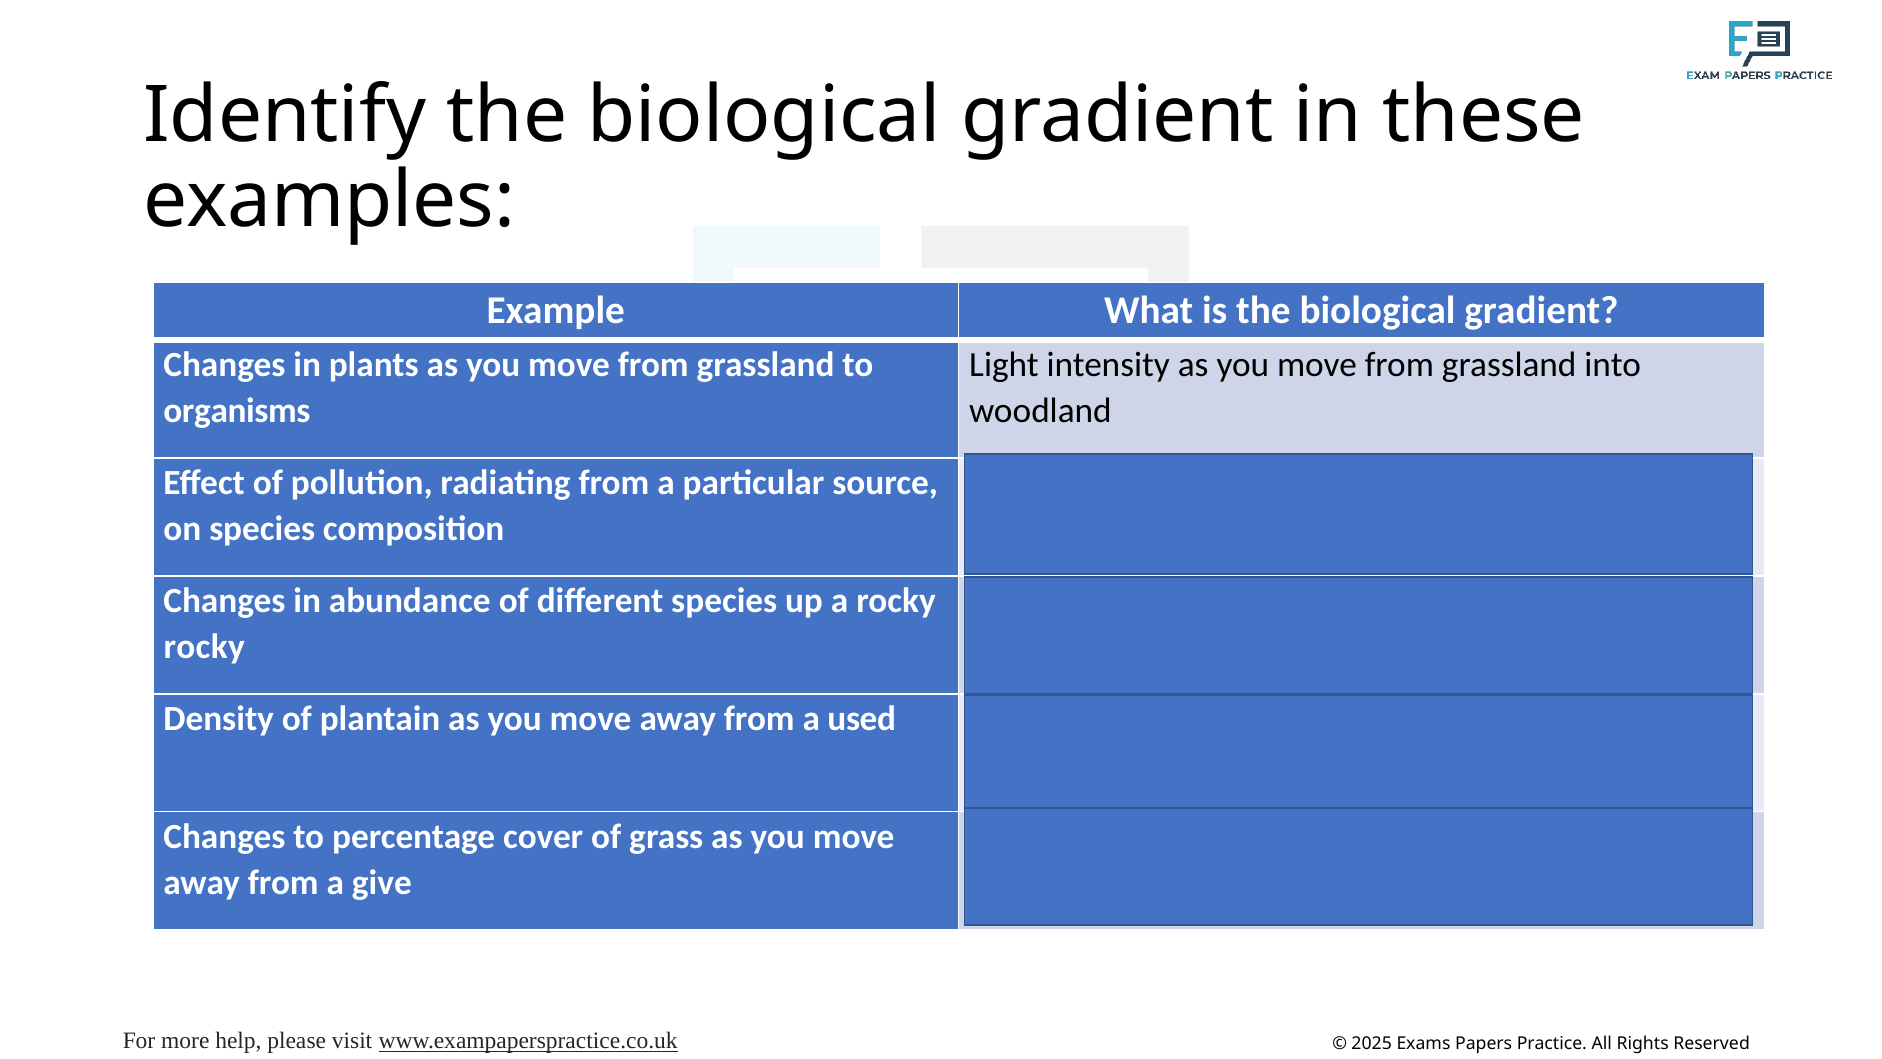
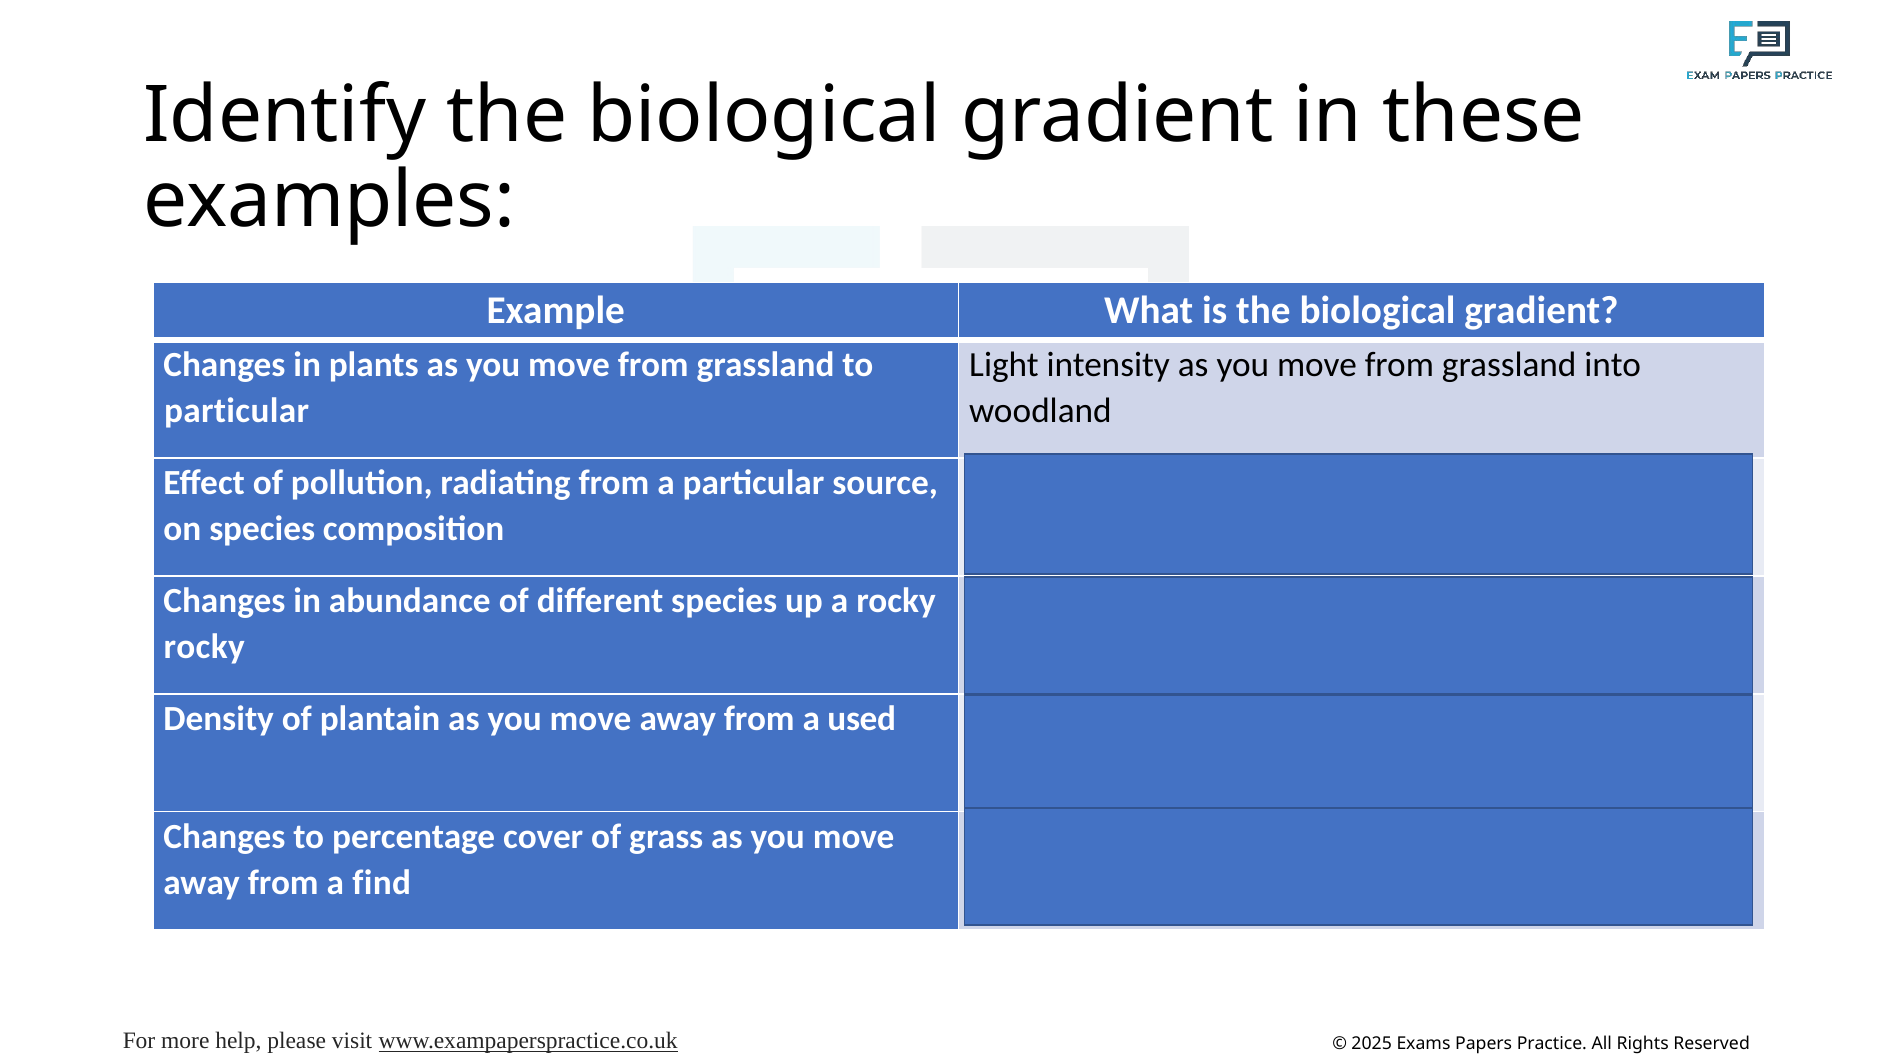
organisms at (237, 411): organisms -> particular
give: give -> find
